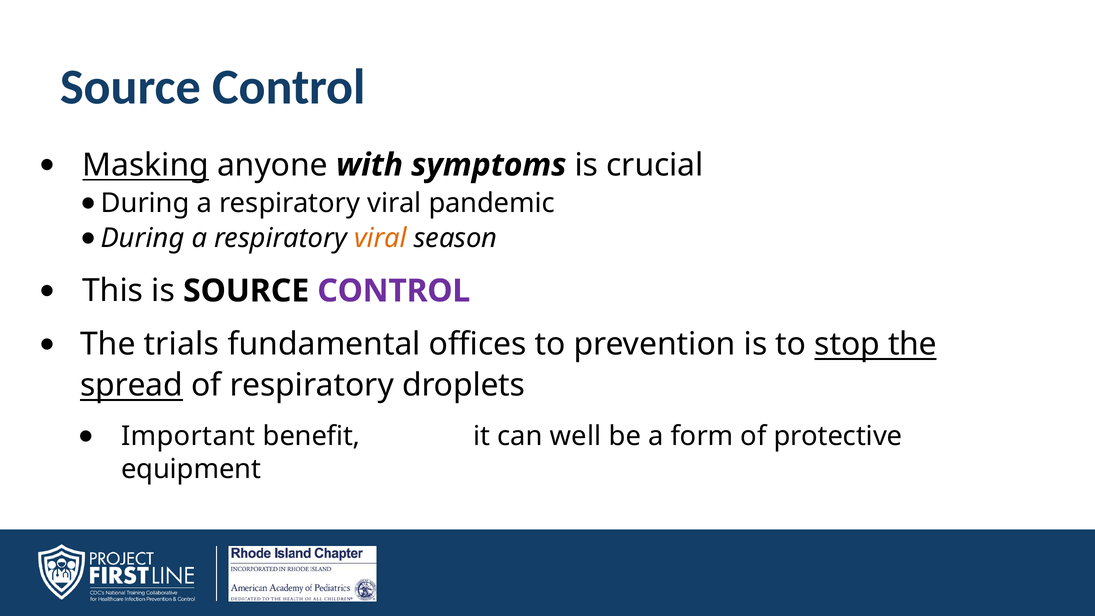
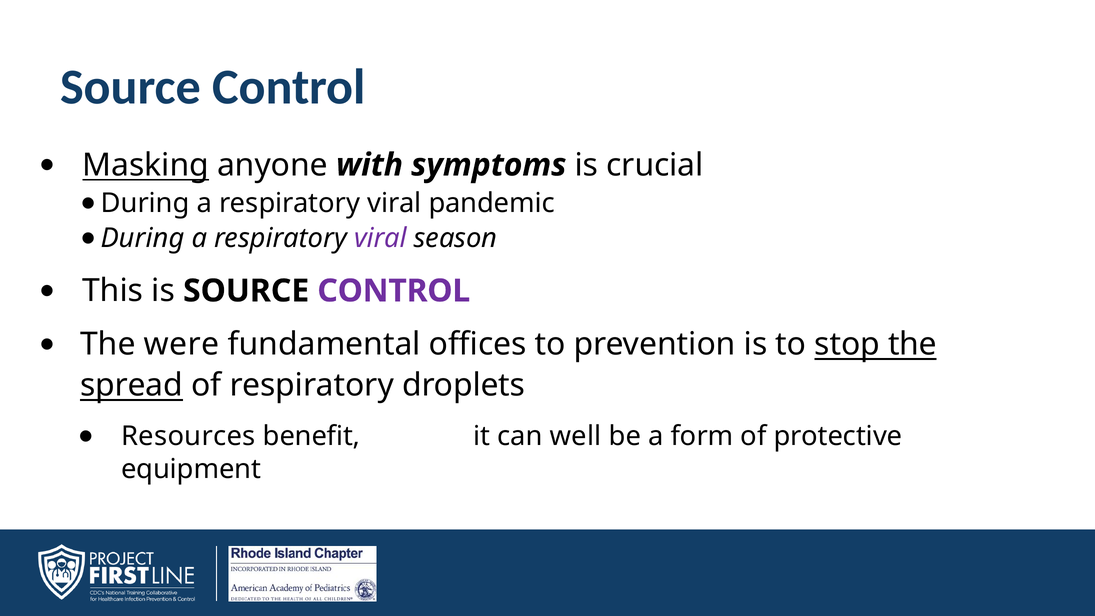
viral at (380, 238) colour: orange -> purple
trials: trials -> were
Important: Important -> Resources
